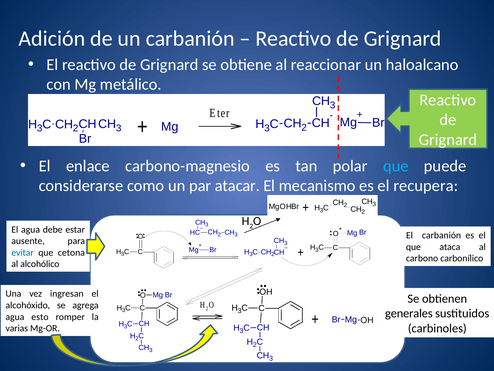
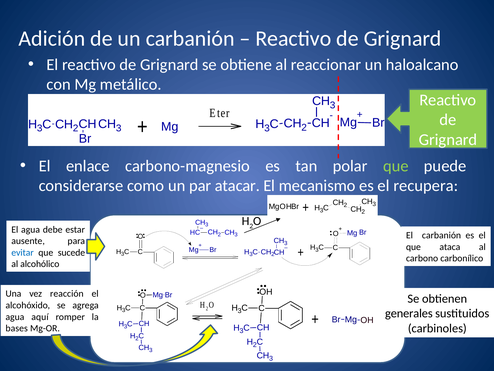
que at (396, 166) colour: light blue -> light green
cetona: cetona -> sucede
ingresan: ingresan -> reacción
esto: esto -> aquí
varias: varias -> bases
